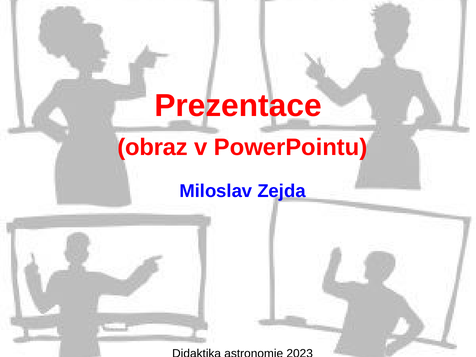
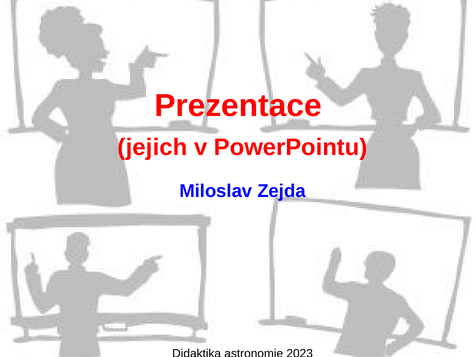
obraz: obraz -> jejich
